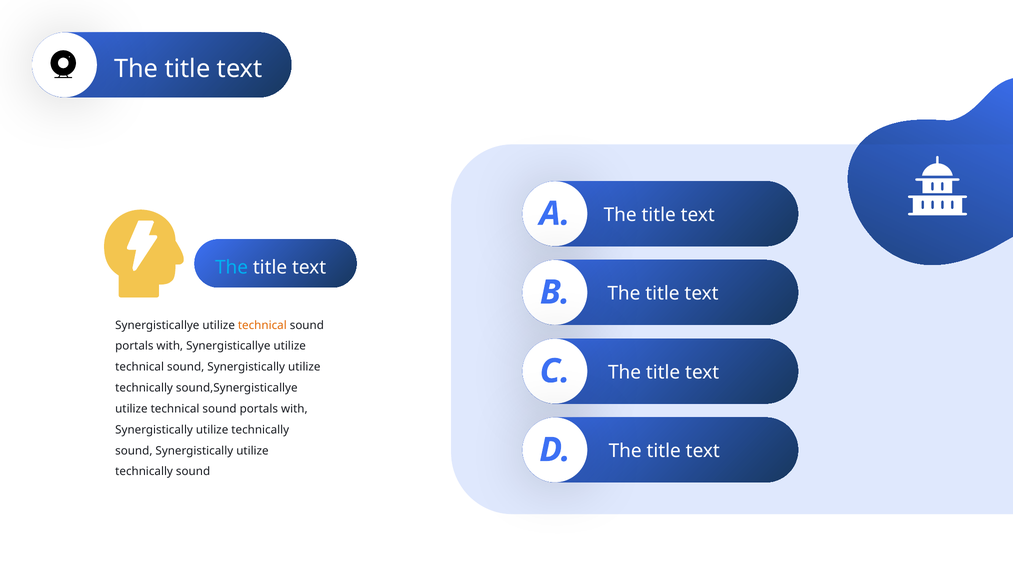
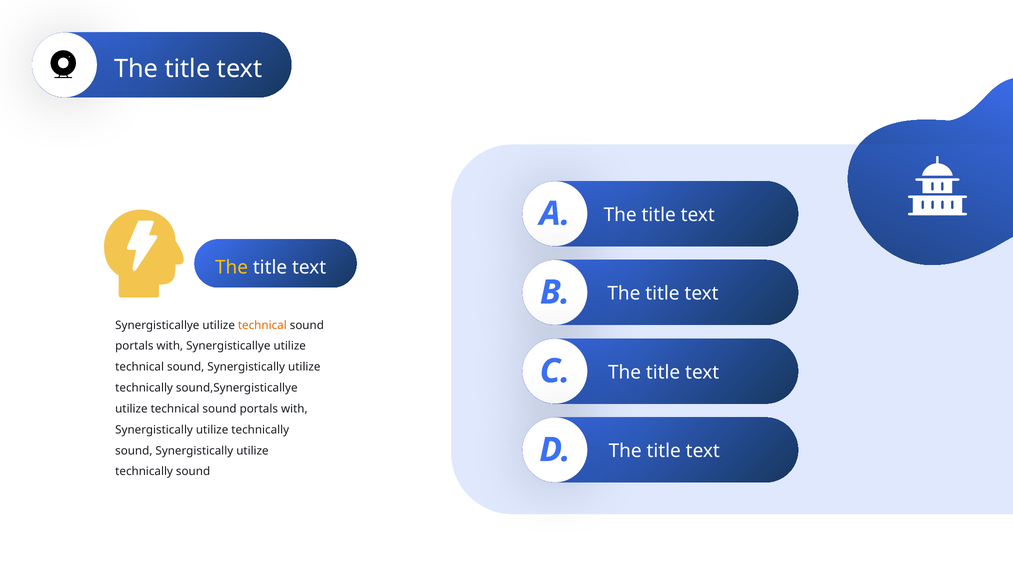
The at (232, 267) colour: light blue -> yellow
